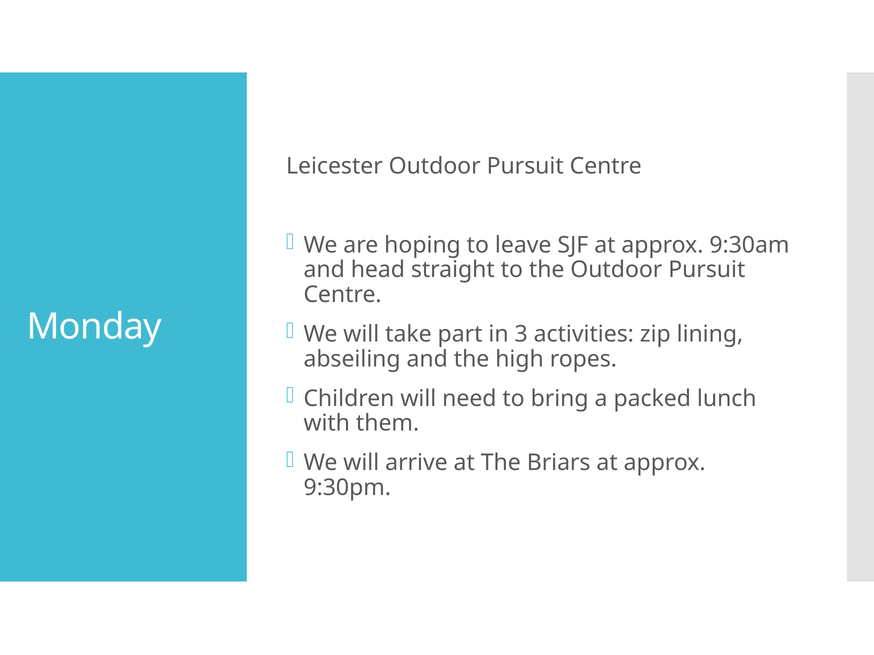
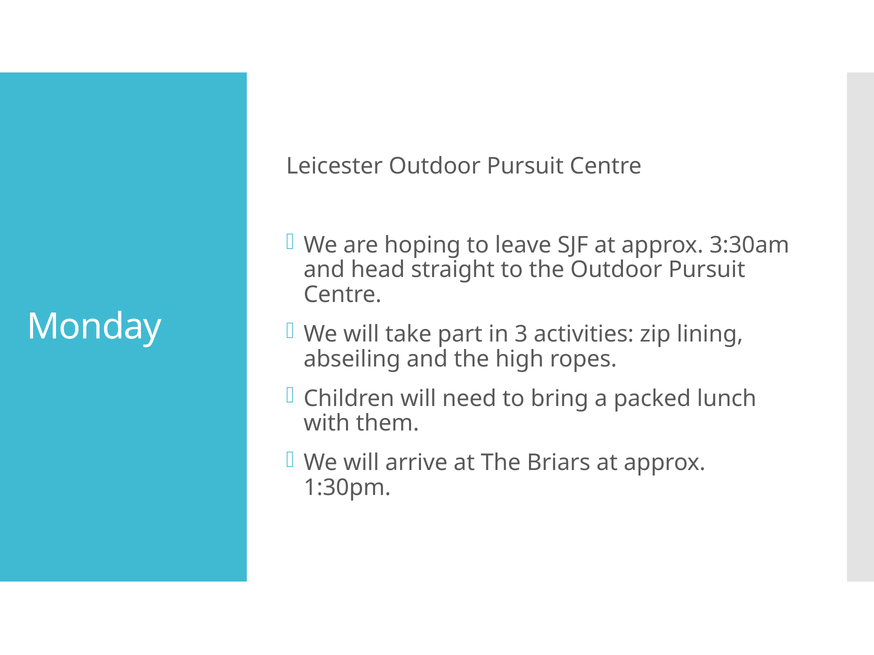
9:30am: 9:30am -> 3:30am
9:30pm: 9:30pm -> 1:30pm
